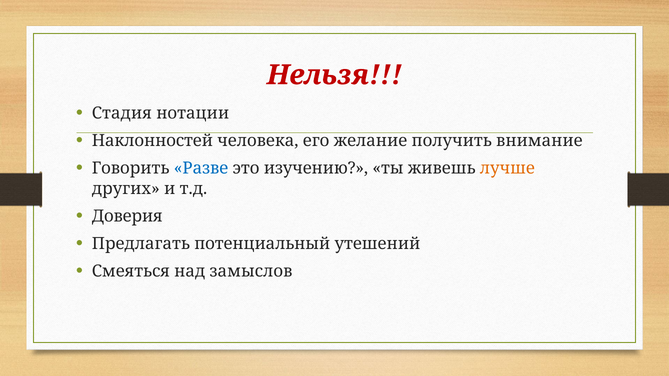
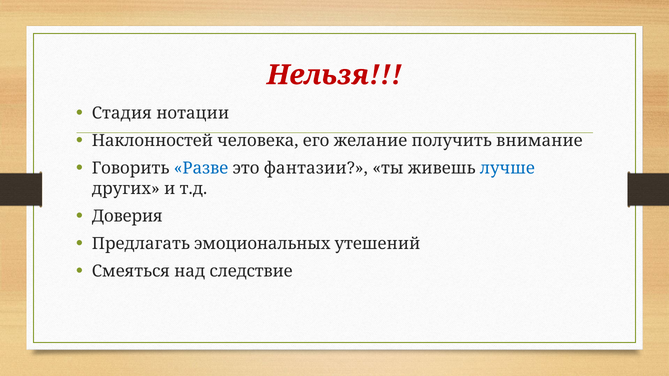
изучению: изучению -> фантазии
лучше colour: orange -> blue
потенциальный: потенциальный -> эмоциональных
замыслов: замыслов -> следствие
